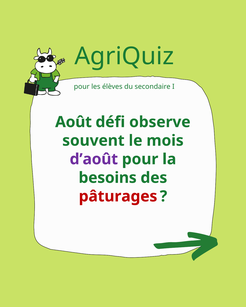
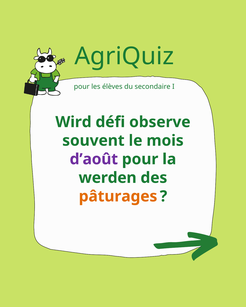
Août: Août -> Wird
besoins: besoins -> werden
pâturages colour: red -> orange
